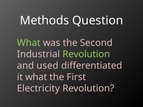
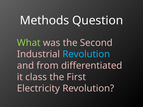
Revolution at (86, 54) colour: light green -> light blue
used: used -> from
it what: what -> class
